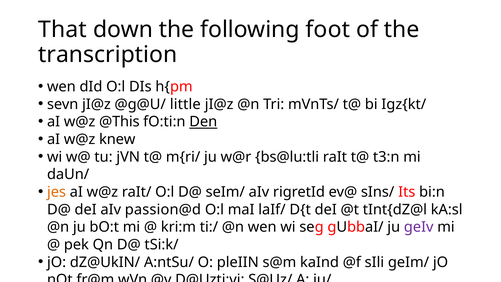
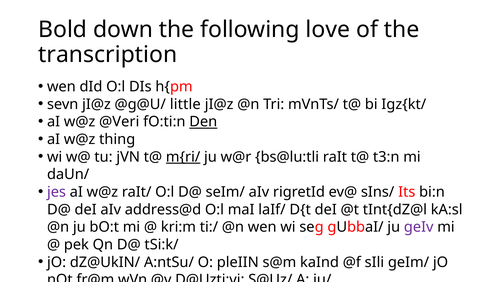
That: That -> Bold
foot: foot -> love
@This: @This -> @Veri
knew: knew -> thing
m{ri/ underline: none -> present
jes colour: orange -> purple
passion@d: passion@d -> address@d
